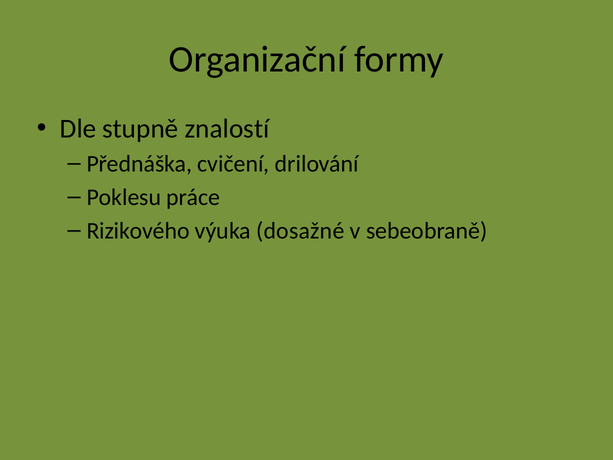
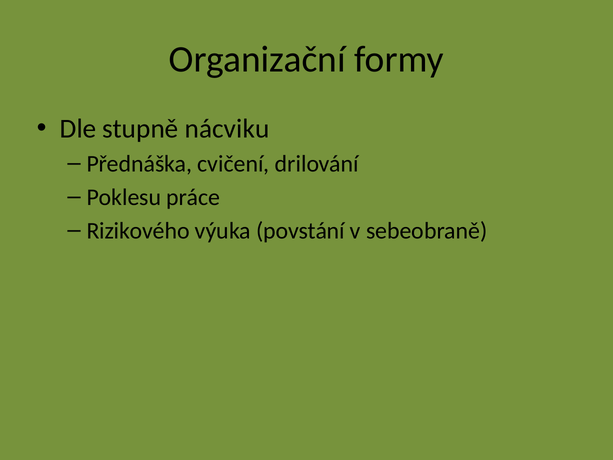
znalostí: znalostí -> nácviku
dosažné: dosažné -> povstání
